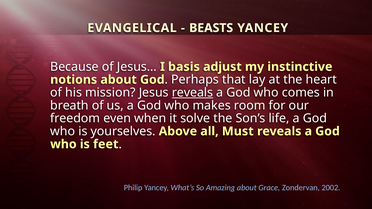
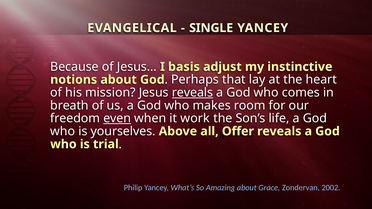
BEASTS: BEASTS -> SINGLE
even underline: none -> present
solve: solve -> work
Must: Must -> Offer
feet: feet -> trial
